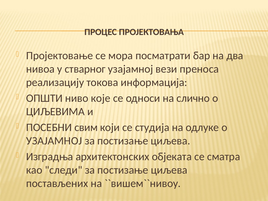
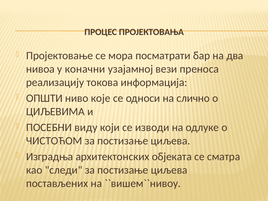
стварног: стварног -> коначни
свим: свим -> виду
студија: студија -> изводи
УЗАЈАМНОЈ at (54, 141): УЗАЈАМНОЈ -> ЧИСТОЋОМ
